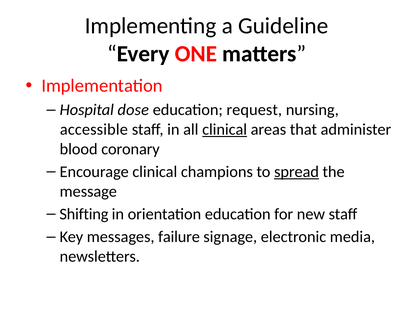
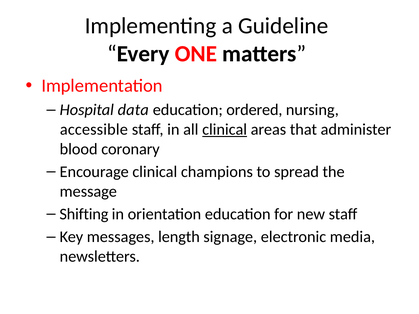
dose: dose -> data
request: request -> ordered
spread underline: present -> none
failure: failure -> length
